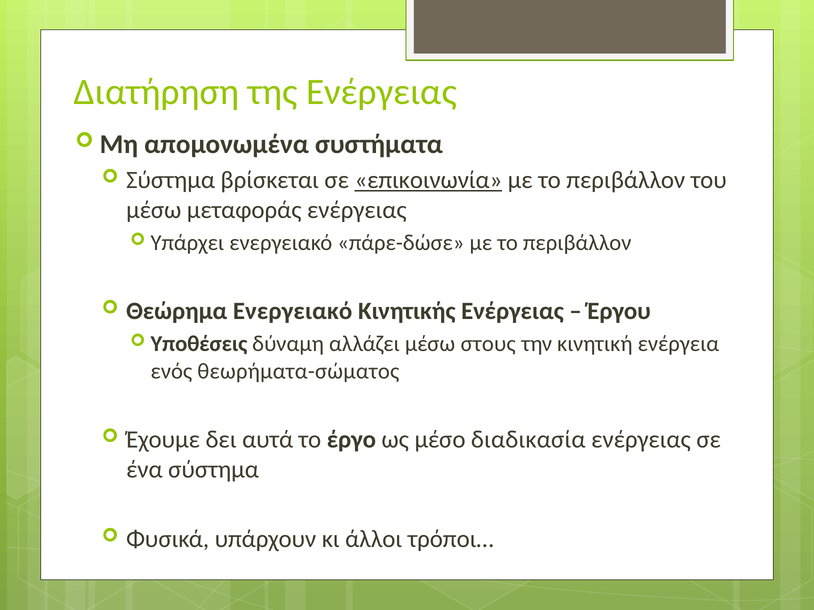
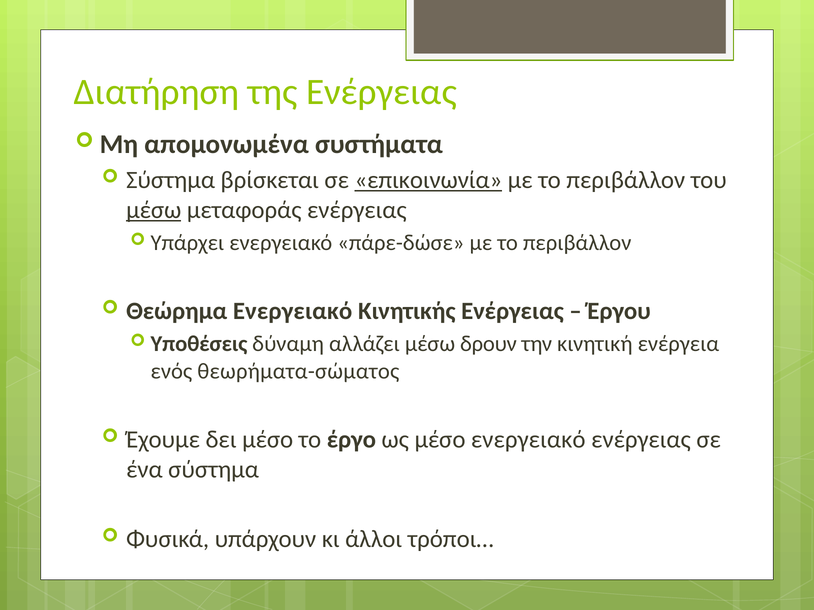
μέσω at (154, 210) underline: none -> present
στους: στους -> δρουν
δει αυτά: αυτά -> μέσο
μέσο διαδικασία: διαδικασία -> ενεργειακό
